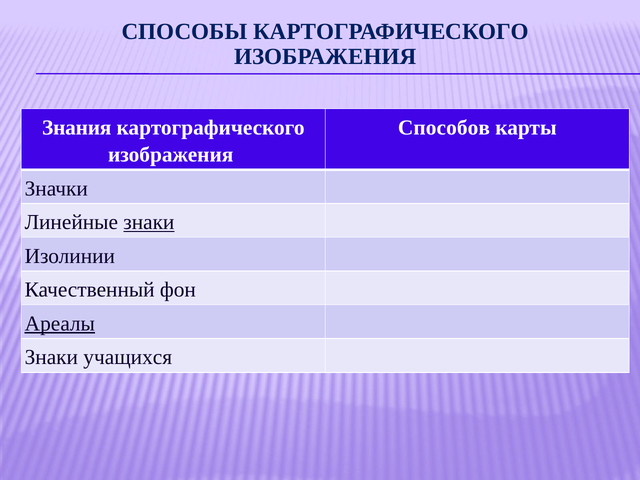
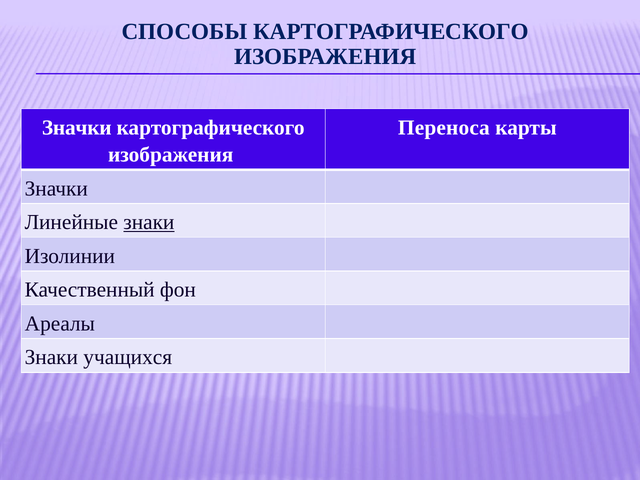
Знания at (77, 128): Знания -> Значки
Способов: Способов -> Переноса
Ареалы underline: present -> none
